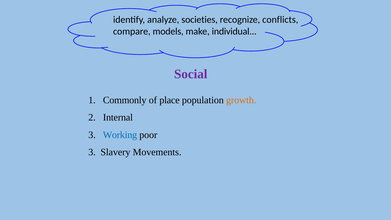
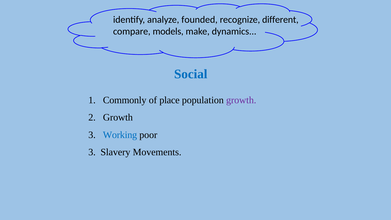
societies: societies -> founded
conflicts: conflicts -> different
individual: individual -> dynamics
Social colour: purple -> blue
growth at (241, 100) colour: orange -> purple
Internal at (118, 117): Internal -> Growth
